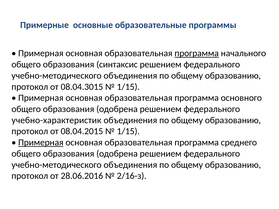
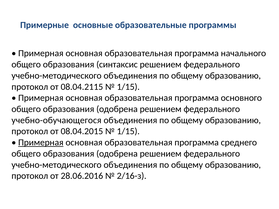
программа at (197, 53) underline: present -> none
08.04.3015: 08.04.3015 -> 08.04.2115
учебно-характеристик: учебно-характеристик -> учебно-обучающегося
